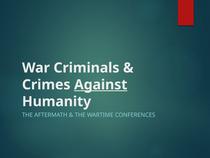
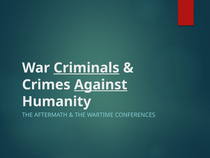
Criminals underline: none -> present
